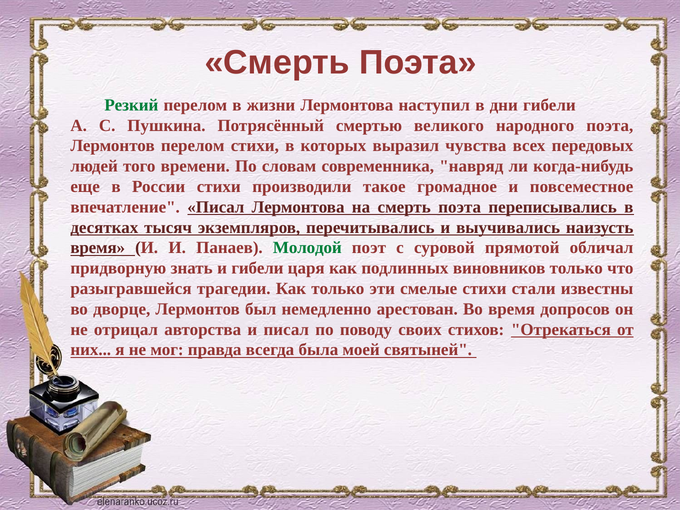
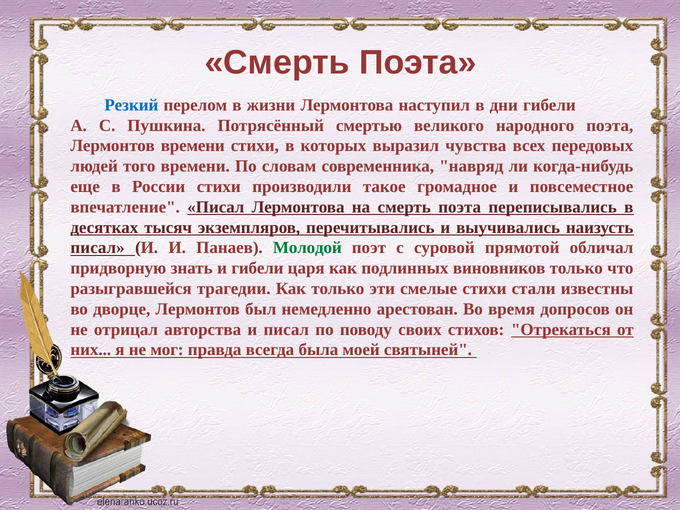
Резкий colour: green -> blue
Лермонтов перелом: перелом -> времени
время at (98, 248): время -> писал
